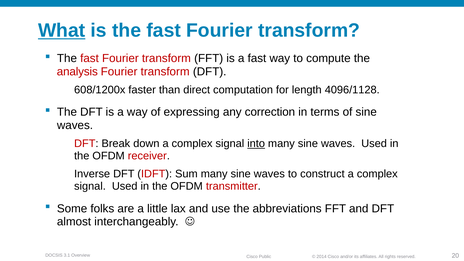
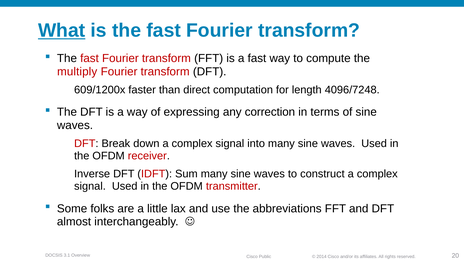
analysis: analysis -> multiply
608/1200x: 608/1200x -> 609/1200x
4096/1128: 4096/1128 -> 4096/7248
into underline: present -> none
